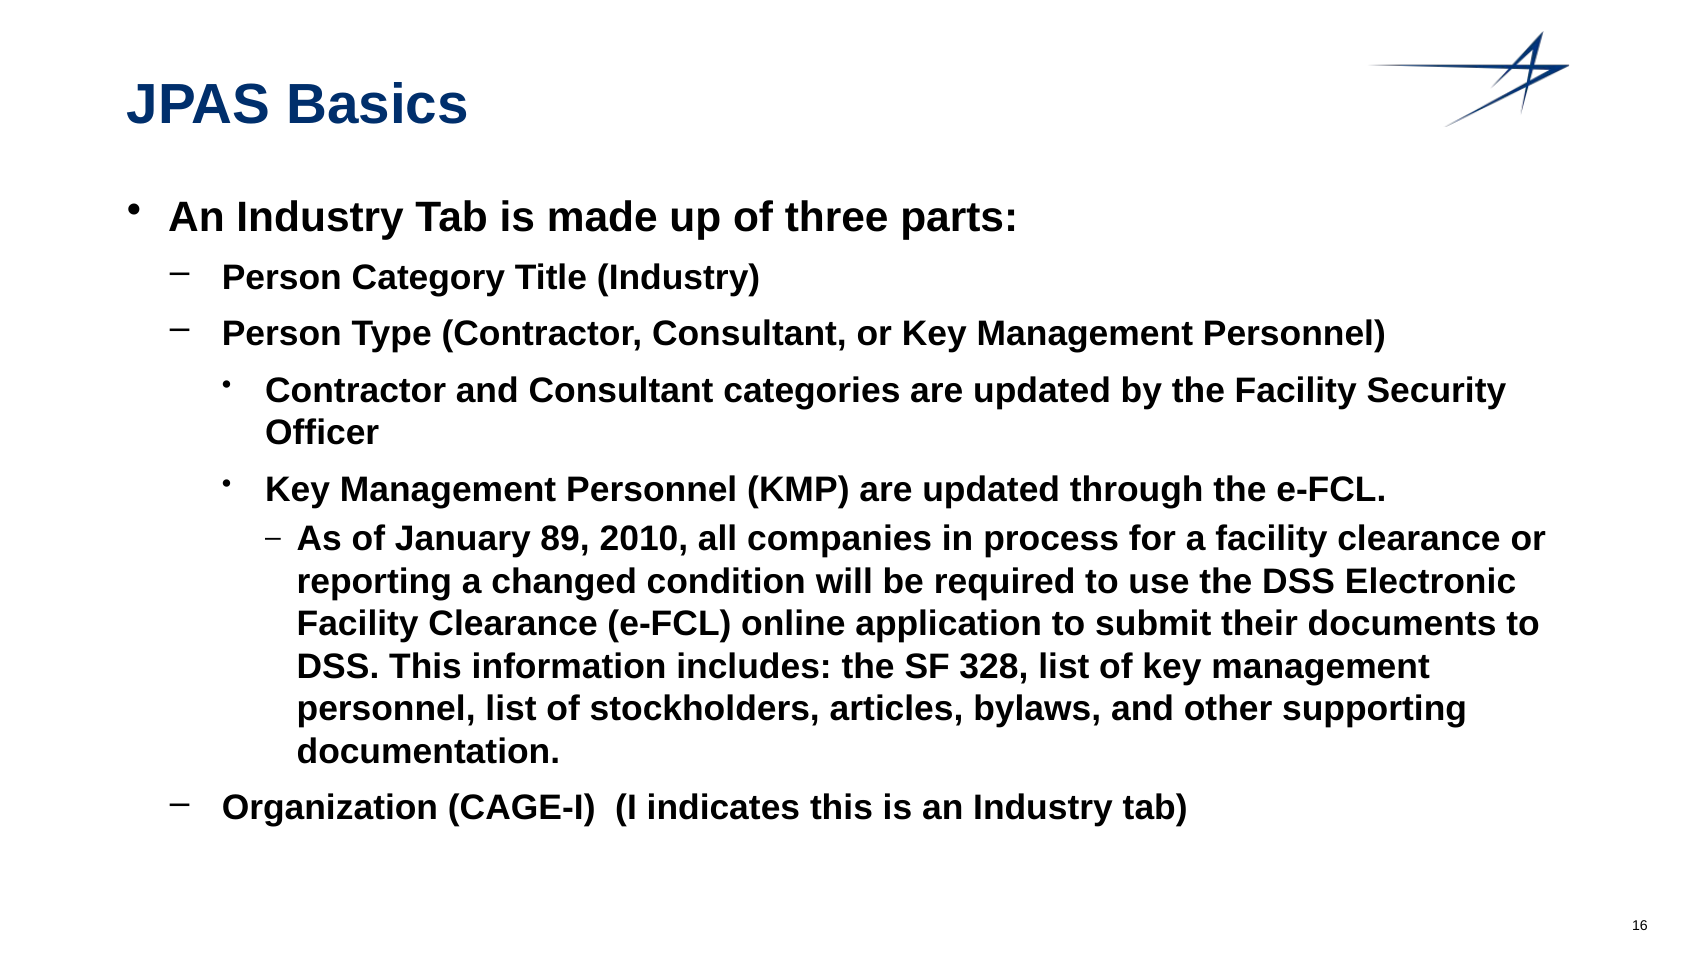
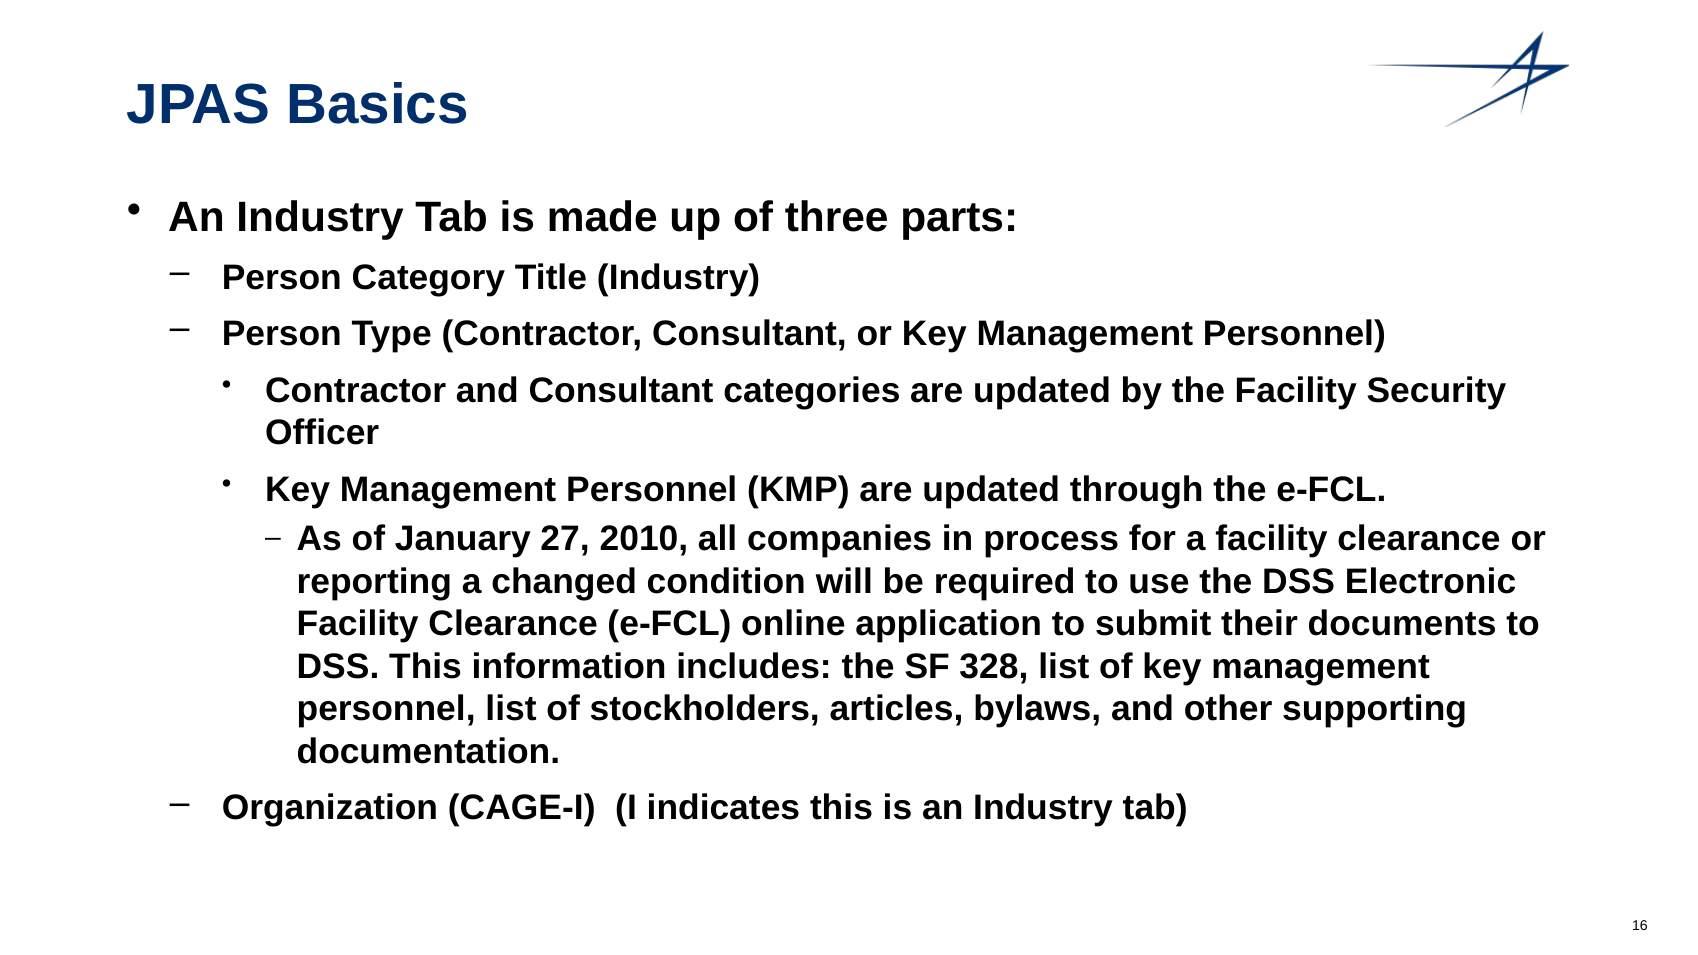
89: 89 -> 27
